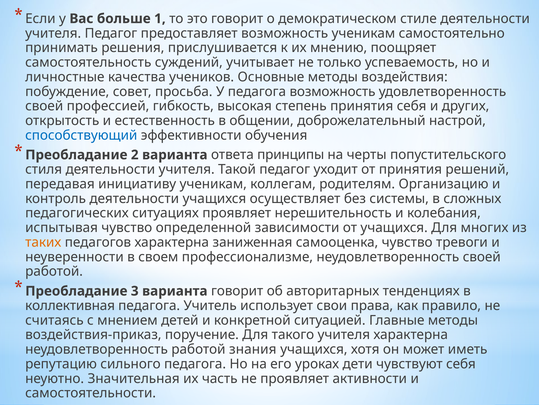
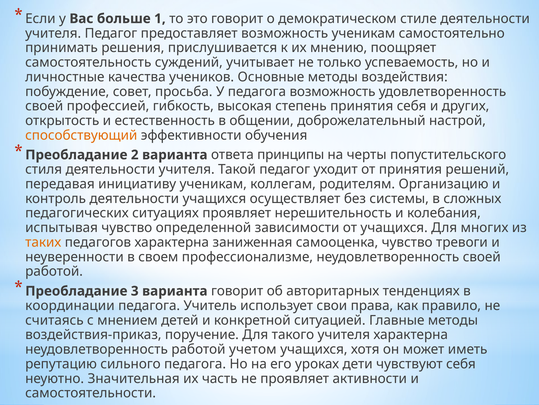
способствующий colour: blue -> orange
коллективная: коллективная -> координации
знания: знания -> учетом
